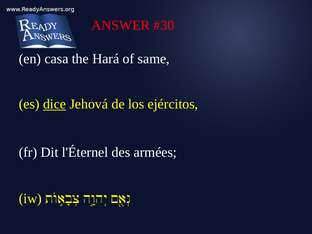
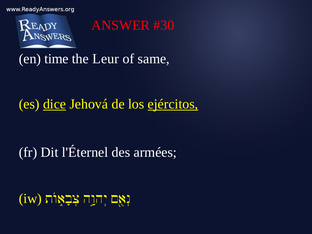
casa: casa -> time
Hará: Hará -> Leur
ejércitos underline: none -> present
